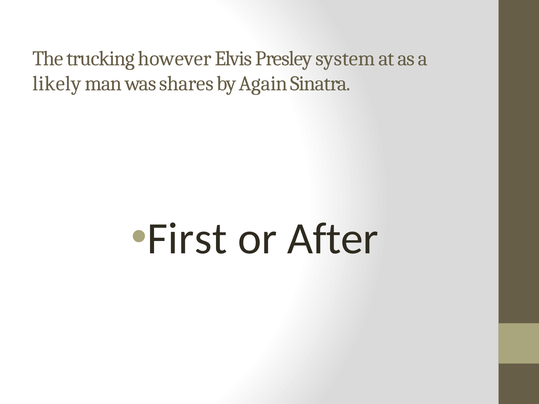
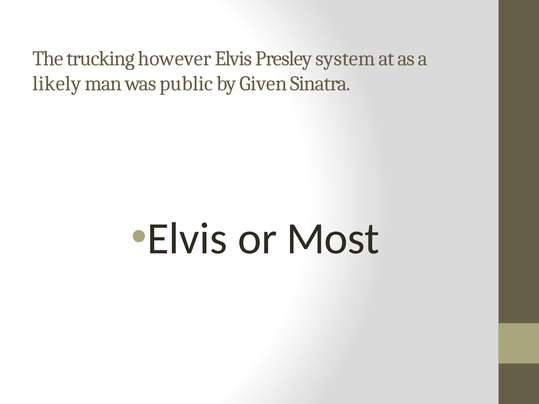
shares: shares -> public
Again: Again -> Given
First at (187, 239): First -> Elvis
After: After -> Most
